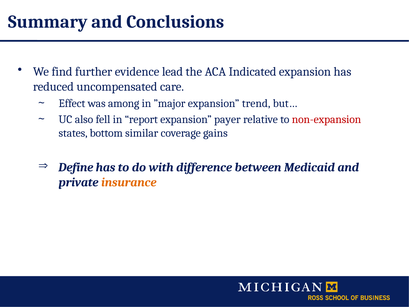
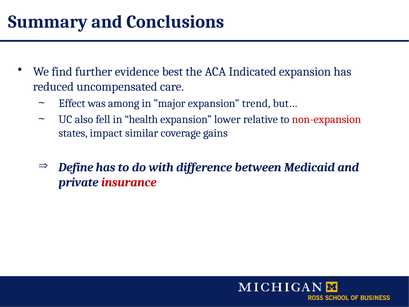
lead: lead -> best
report: report -> health
payer: payer -> lower
bottom: bottom -> impact
insurance colour: orange -> red
